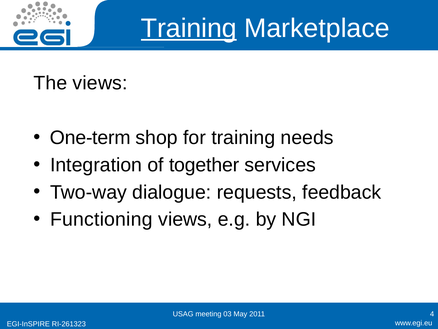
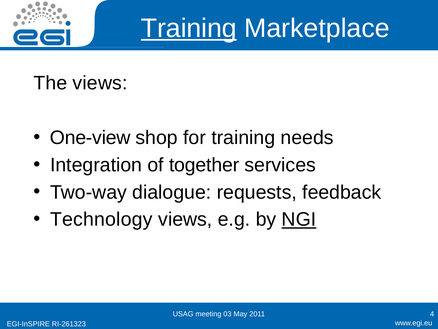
One-term: One-term -> One-view
Functioning: Functioning -> Technology
NGI underline: none -> present
